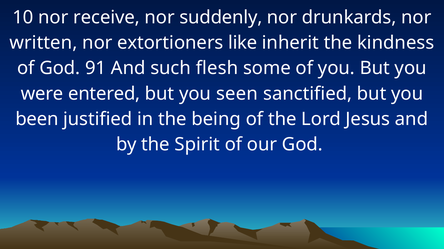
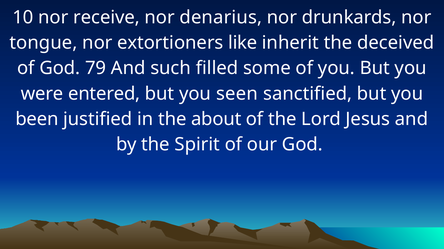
suddenly: suddenly -> denarius
written: written -> tongue
kindness: kindness -> deceived
91: 91 -> 79
flesh: flesh -> filled
being: being -> about
